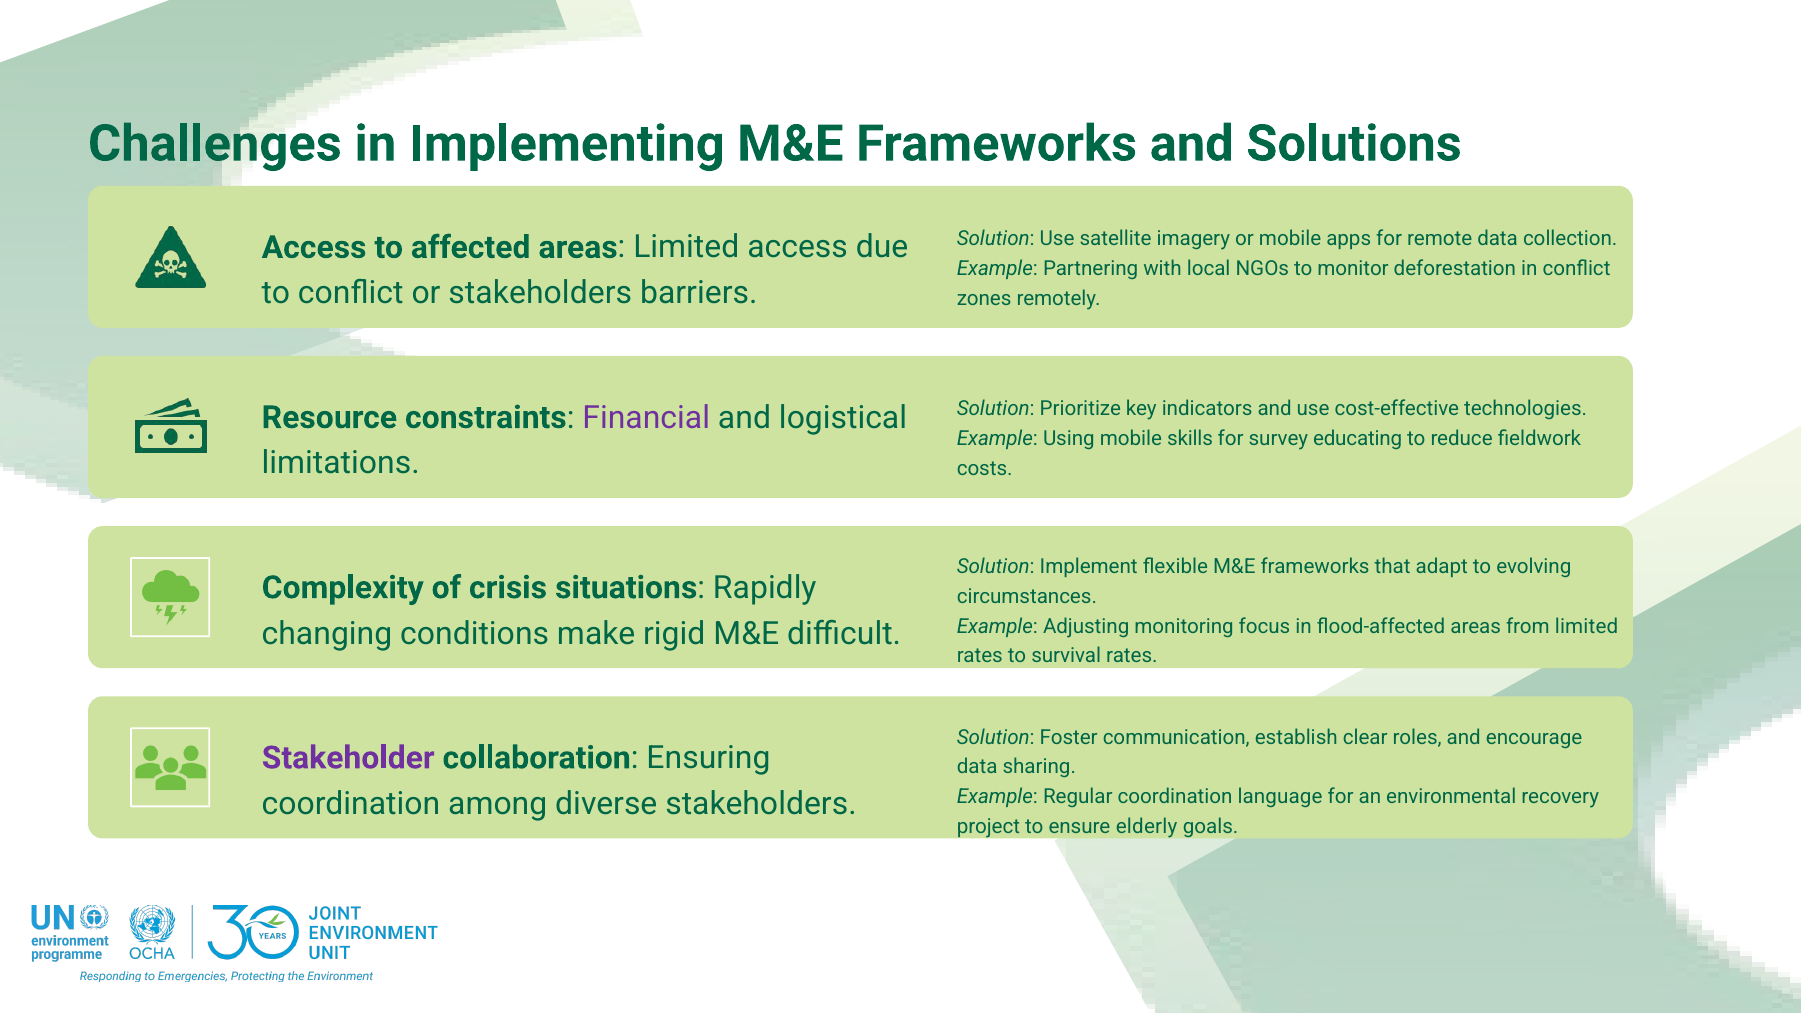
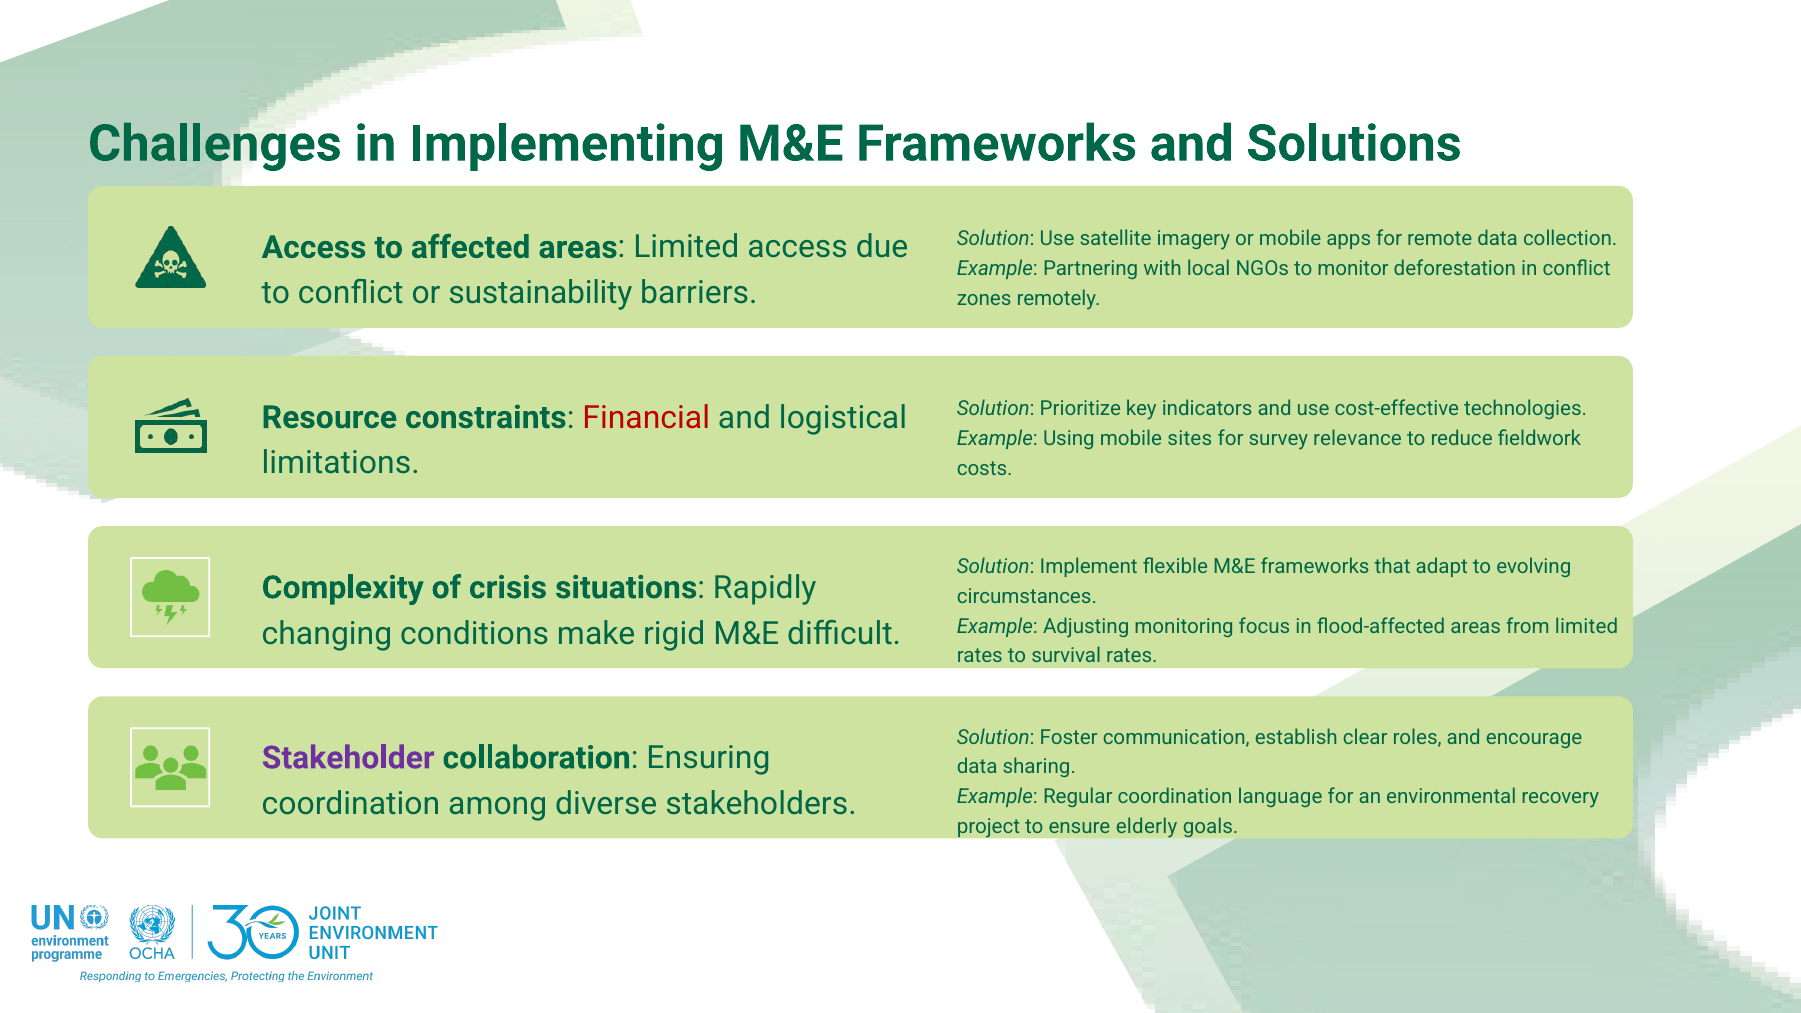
or stakeholders: stakeholders -> sustainability
Financial colour: purple -> red
skills: skills -> sites
educating: educating -> relevance
